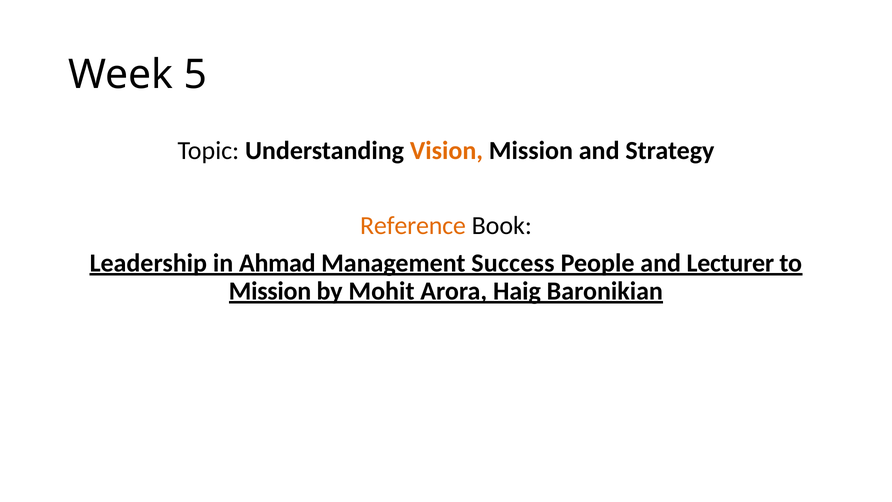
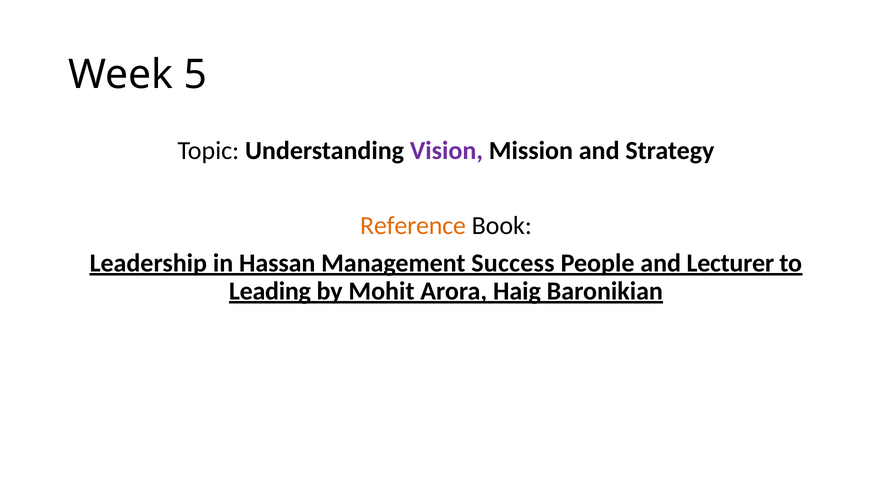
Vision colour: orange -> purple
Ahmad: Ahmad -> Hassan
Mission at (270, 291): Mission -> Leading
